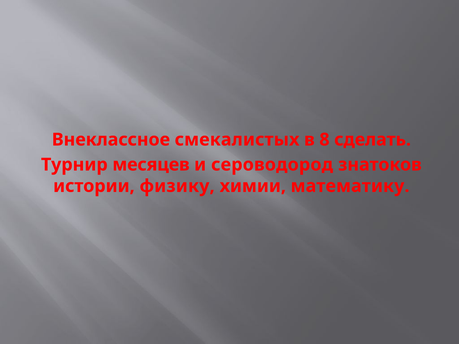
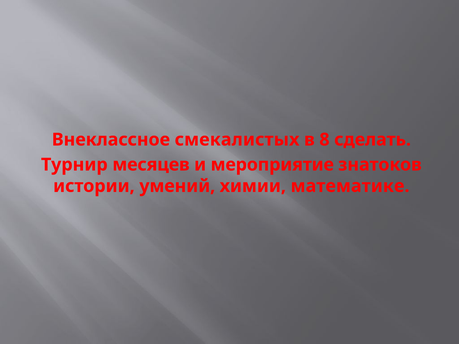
сероводород: сероводород -> мероприятие
физику: физику -> умений
математику: математику -> математике
